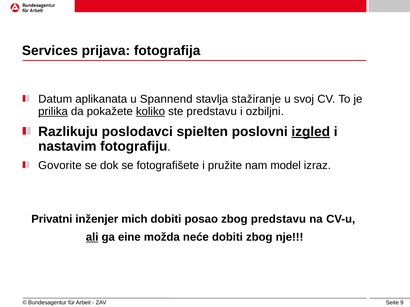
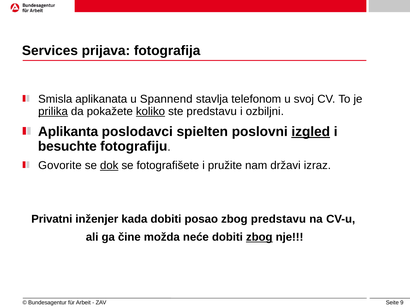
Datum: Datum -> Smisla
stažiranje: stažiranje -> telefonom
Razlikuju: Razlikuju -> Aplikanta
nastavim: nastavim -> besuchte
dok underline: none -> present
model: model -> državi
mich: mich -> kada
ali underline: present -> none
eine: eine -> čine
zbog at (259, 237) underline: none -> present
